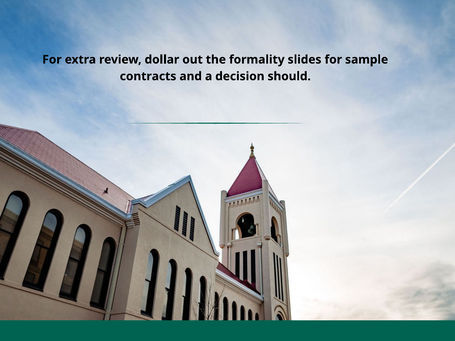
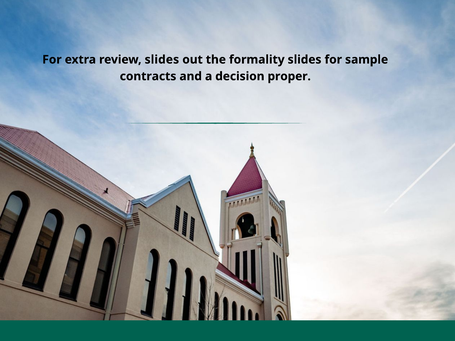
review dollar: dollar -> slides
should: should -> proper
